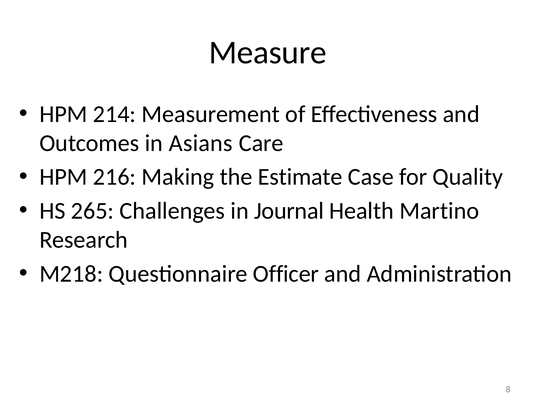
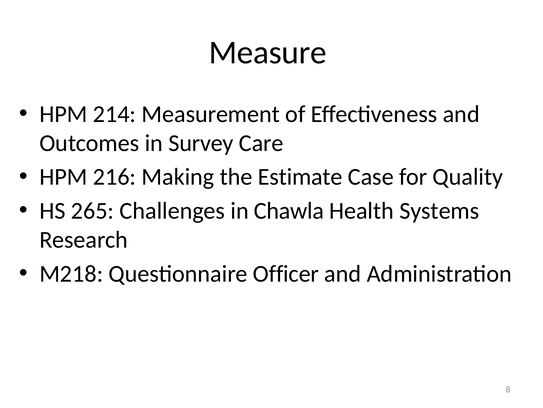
Asians: Asians -> Survey
Journal: Journal -> Chawla
Martino: Martino -> Systems
